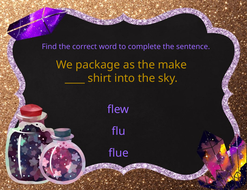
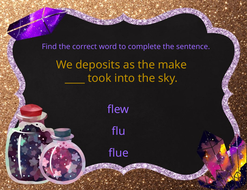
package: package -> deposits
shirt: shirt -> took
